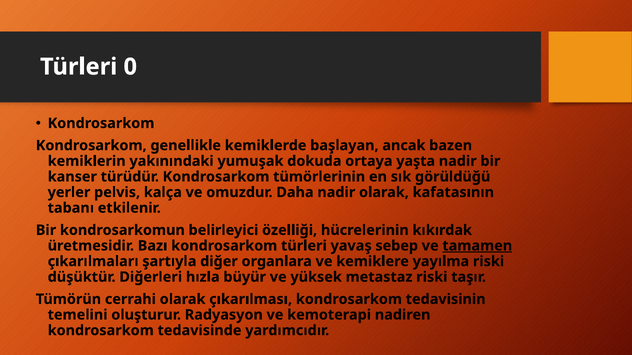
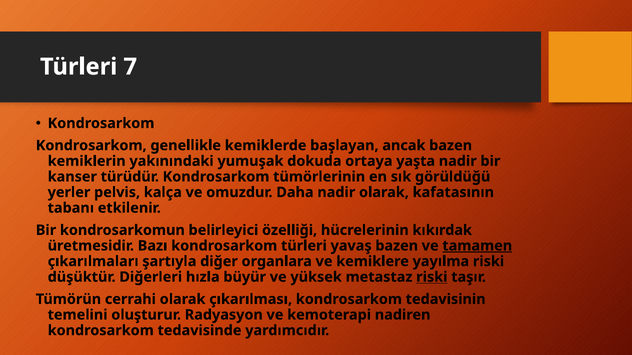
0: 0 -> 7
yavaş sebep: sebep -> bazen
riski at (432, 277) underline: none -> present
